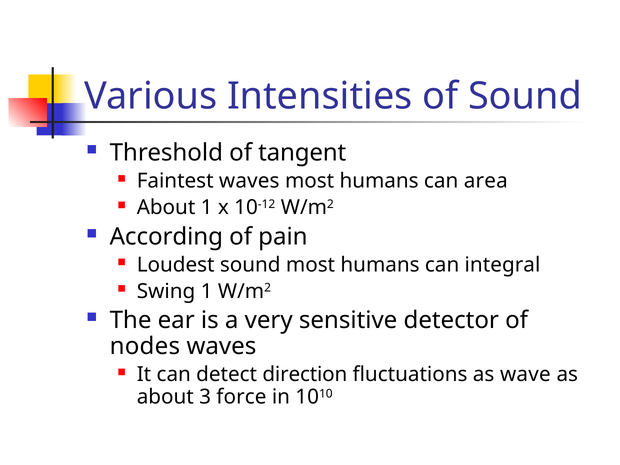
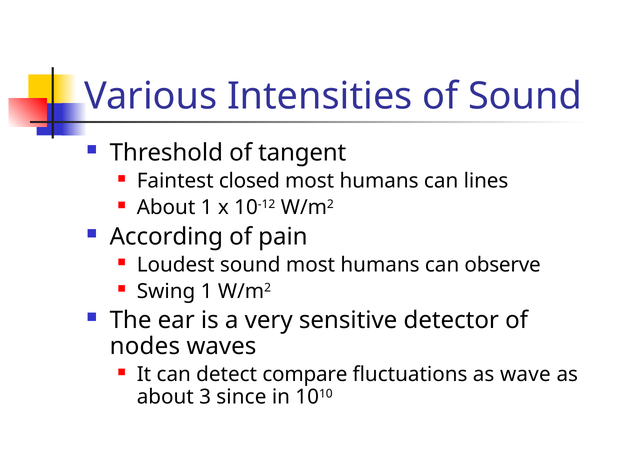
Faintest waves: waves -> closed
area: area -> lines
integral: integral -> observe
direction: direction -> compare
force: force -> since
